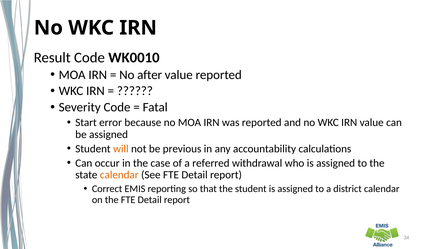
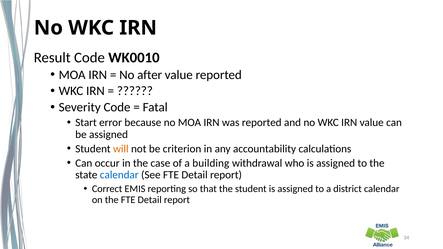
previous: previous -> criterion
referred: referred -> building
calendar at (119, 175) colour: orange -> blue
